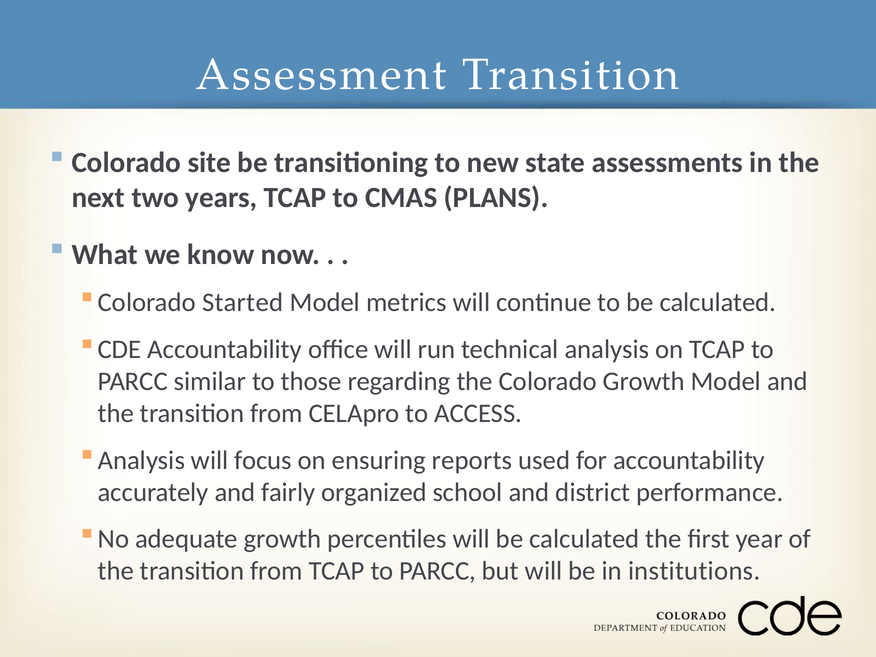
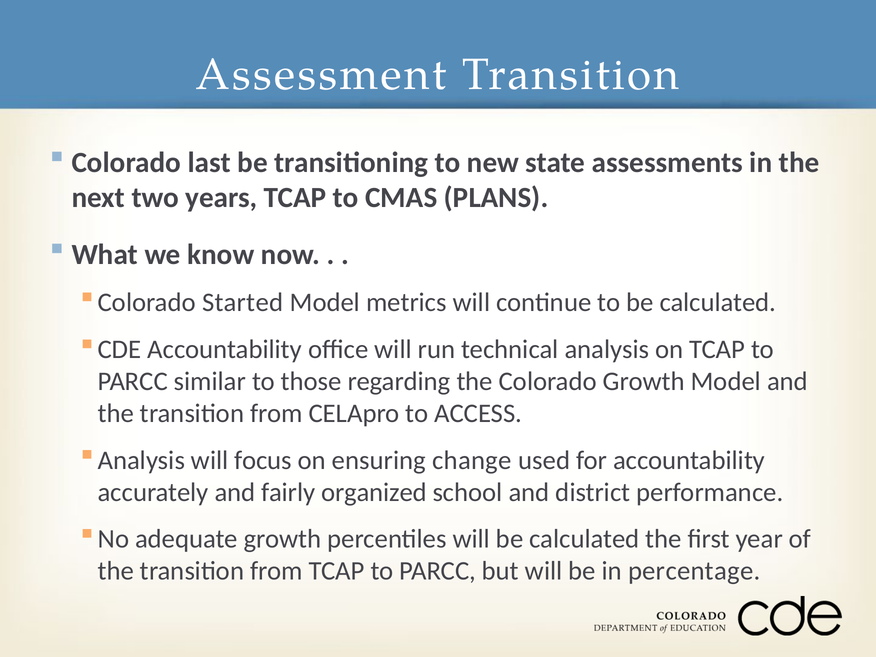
site: site -> last
reports: reports -> change
institutions: institutions -> percentage
